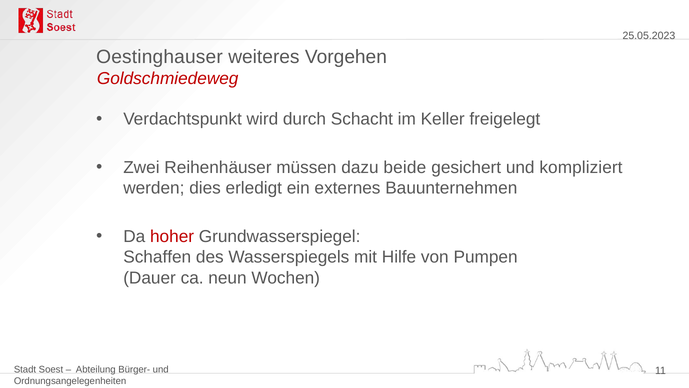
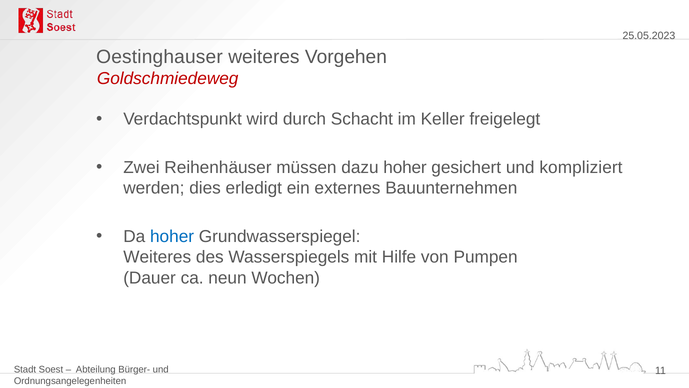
dazu beide: beide -> hoher
hoher at (172, 236) colour: red -> blue
Schaffen at (157, 257): Schaffen -> Weiteres
